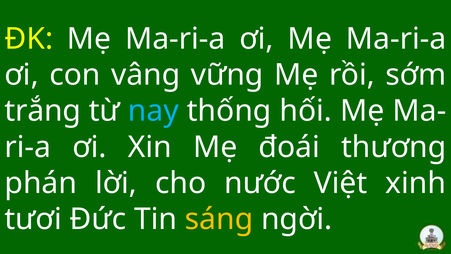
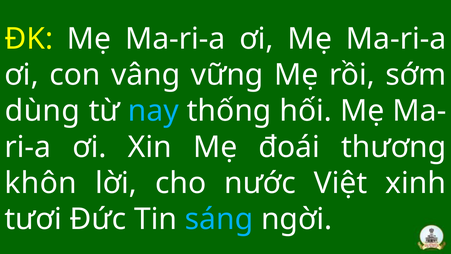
trắng: trắng -> dùng
phán: phán -> khôn
sáng colour: yellow -> light blue
